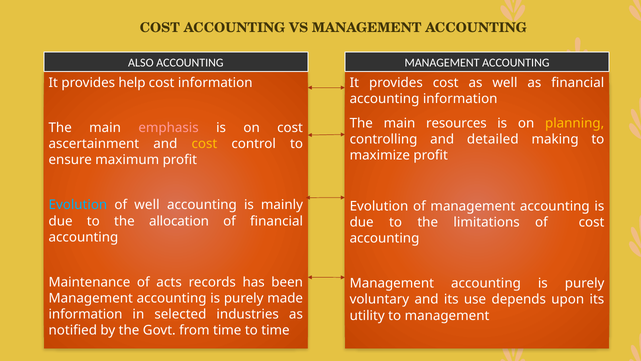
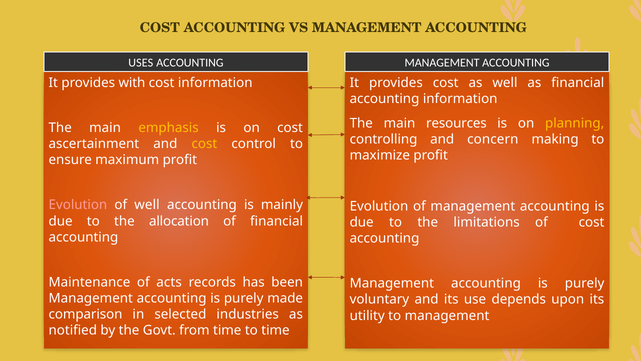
ALSO: ALSO -> USES
help: help -> with
emphasis colour: pink -> yellow
detailed: detailed -> concern
Evolution at (78, 205) colour: light blue -> pink
information at (86, 314): information -> comparison
